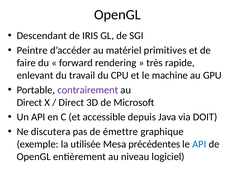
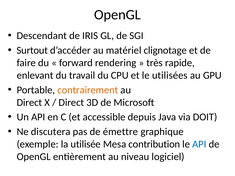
Peintre: Peintre -> Surtout
primitives: primitives -> clignotage
machine: machine -> utilisées
contrairement colour: purple -> orange
précédentes: précédentes -> contribution
